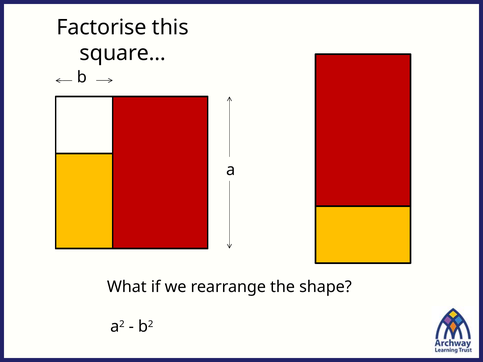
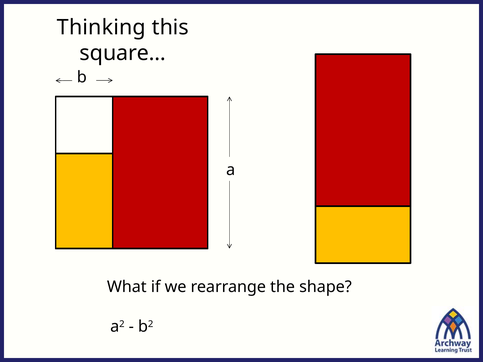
Factorise: Factorise -> Thinking
